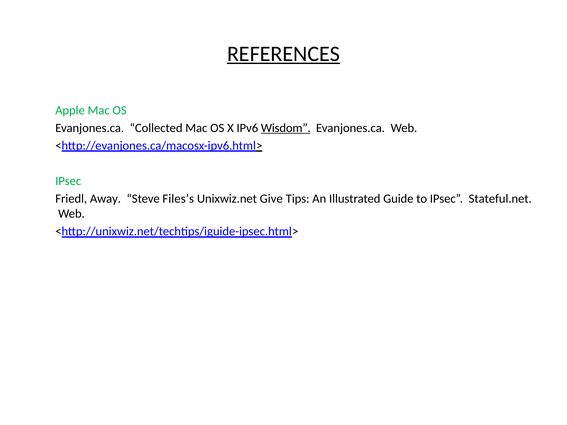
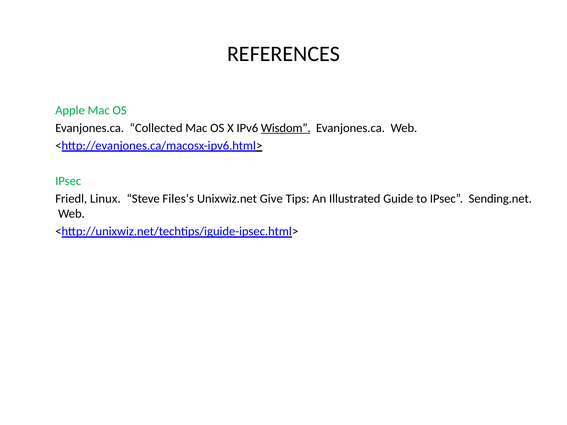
REFERENCES underline: present -> none
Away: Away -> Linux
Stateful.net: Stateful.net -> Sending.net
